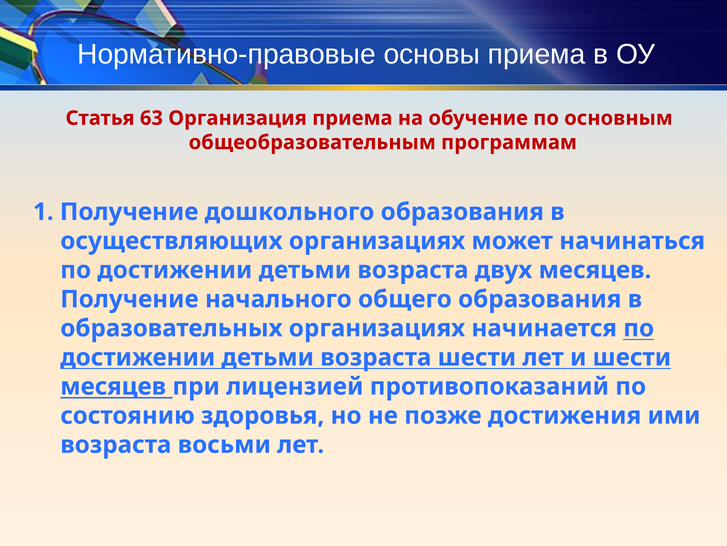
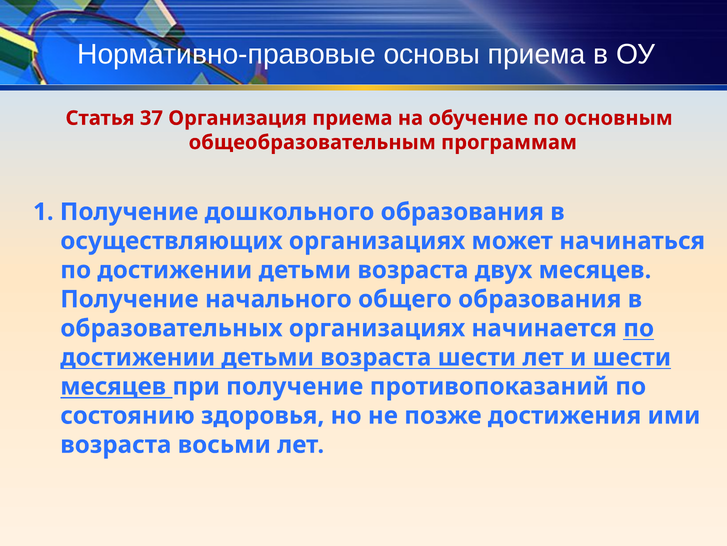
63: 63 -> 37
при лицензией: лицензией -> получение
